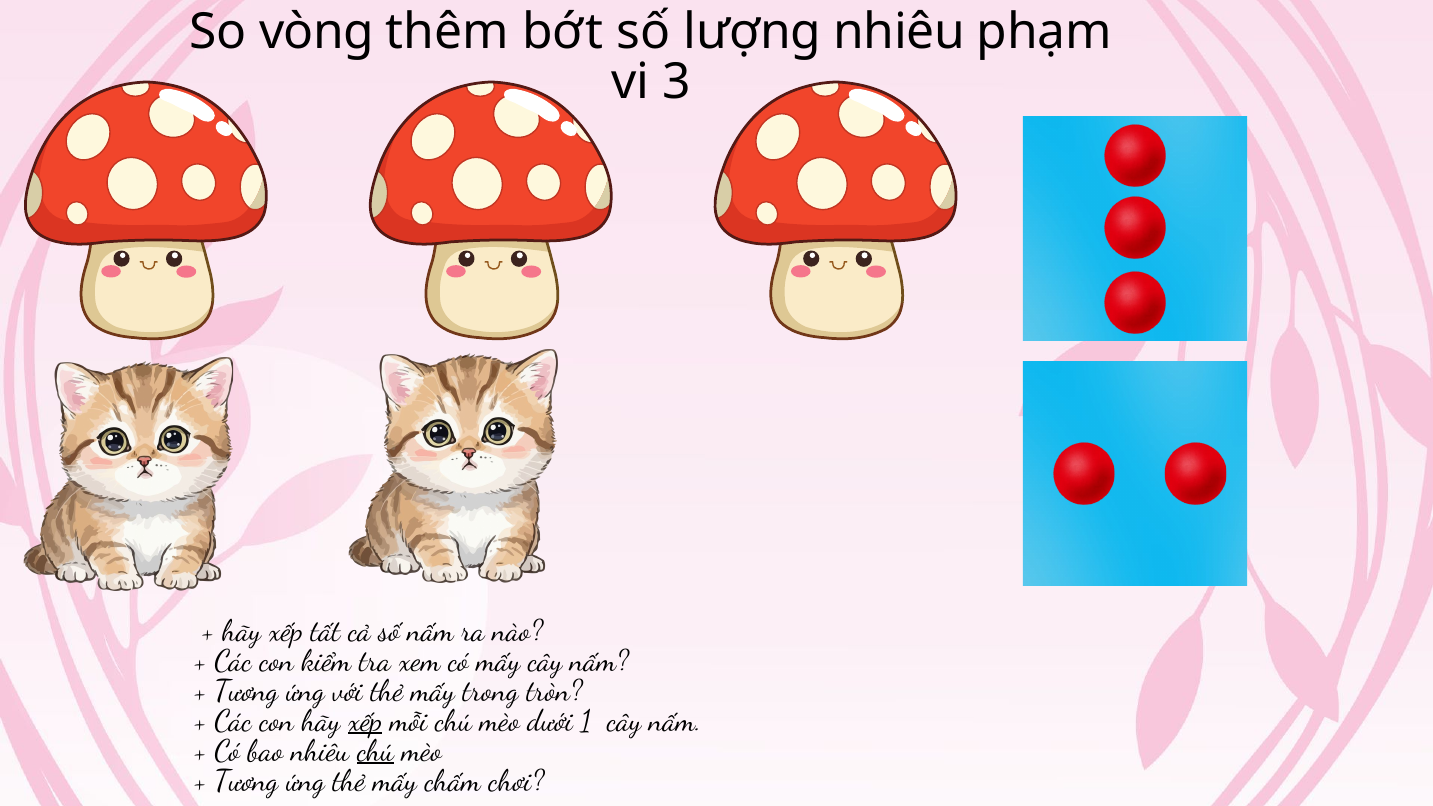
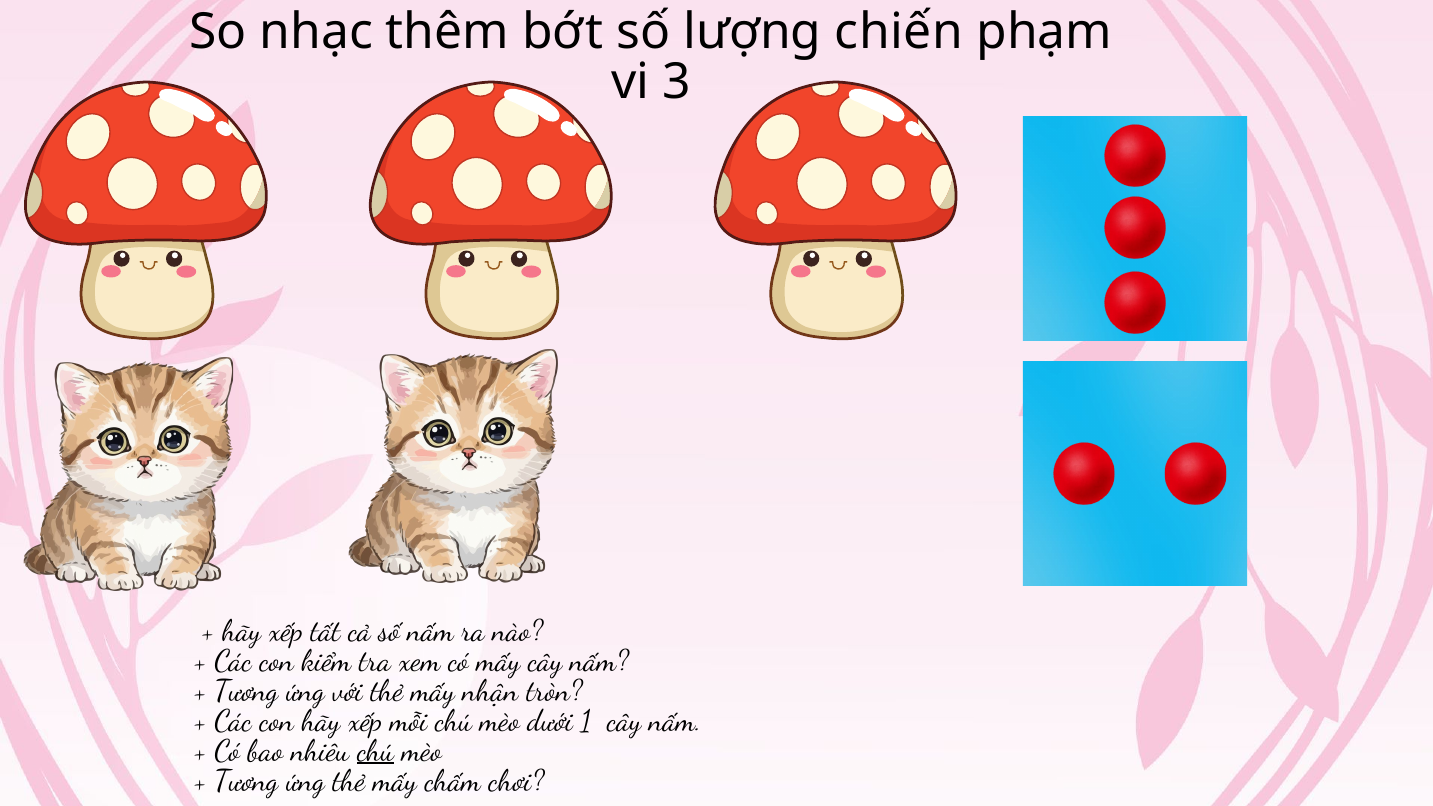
vòng: vòng -> nhạc
lượng nhiêu: nhiêu -> chiến
trong: trong -> nhận
xếp at (365, 721) underline: present -> none
